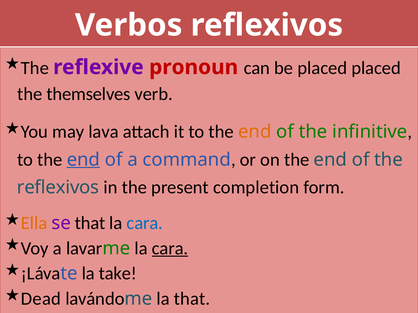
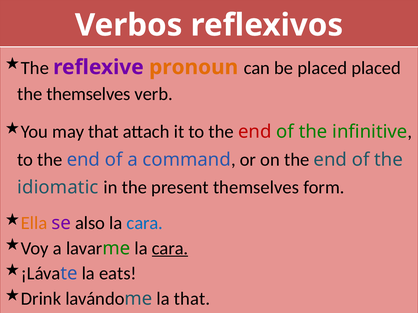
pronoun colour: red -> orange
may lava: lava -> that
end at (255, 132) colour: orange -> red
end at (83, 160) underline: present -> none
reflexivos at (58, 188): reflexivos -> idiomatic
present completion: completion -> themselves
se that: that -> also
take: take -> eats
Dead: Dead -> Drink
